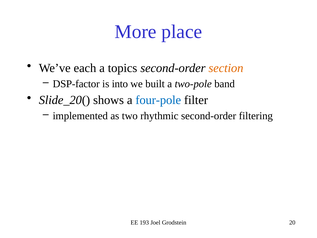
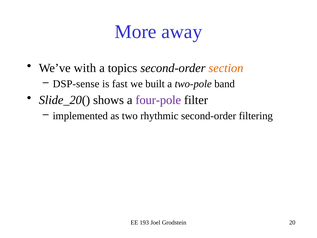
place: place -> away
each: each -> with
DSP-factor: DSP-factor -> DSP-sense
into: into -> fast
four-pole colour: blue -> purple
